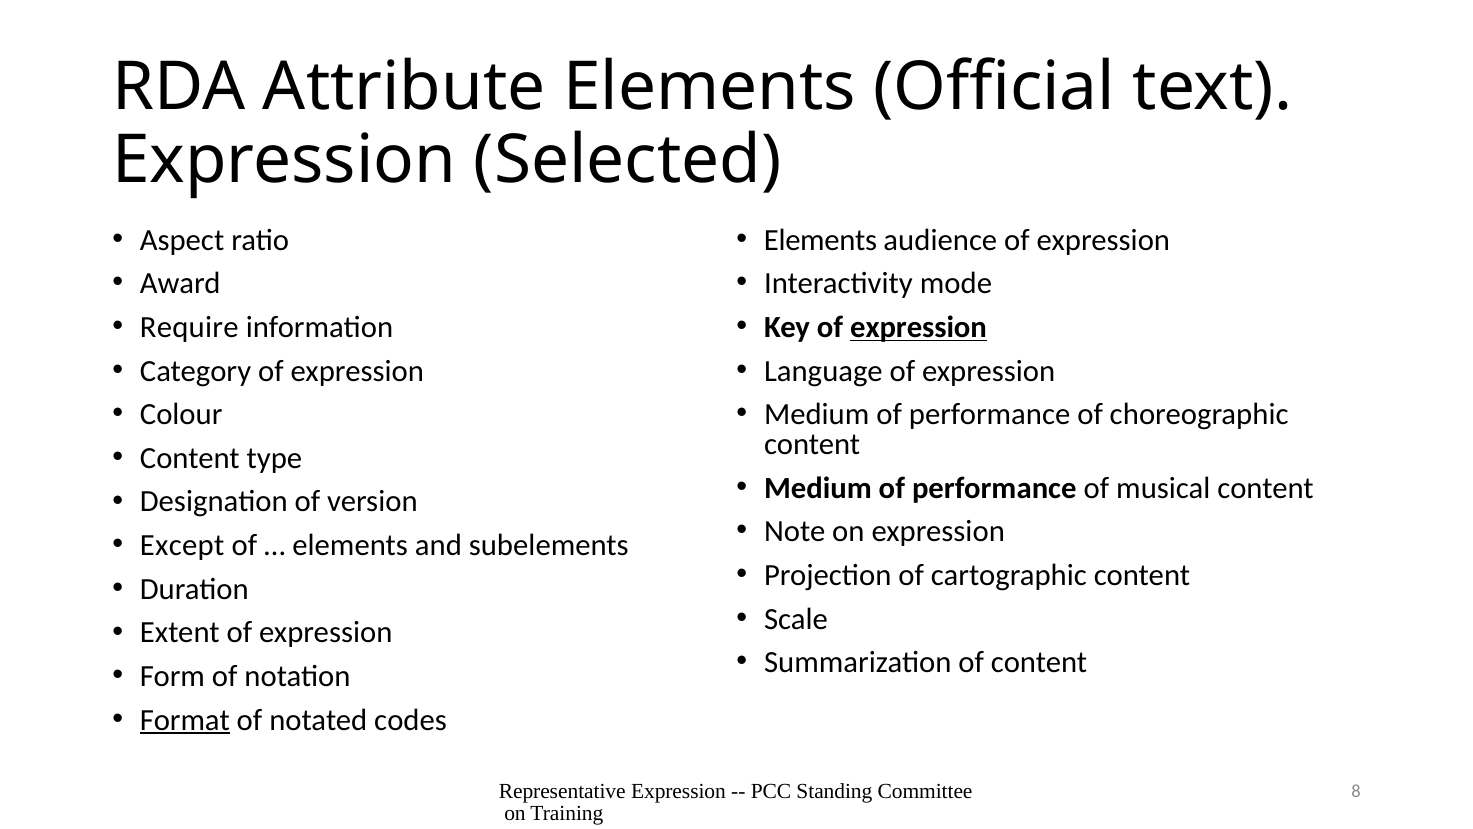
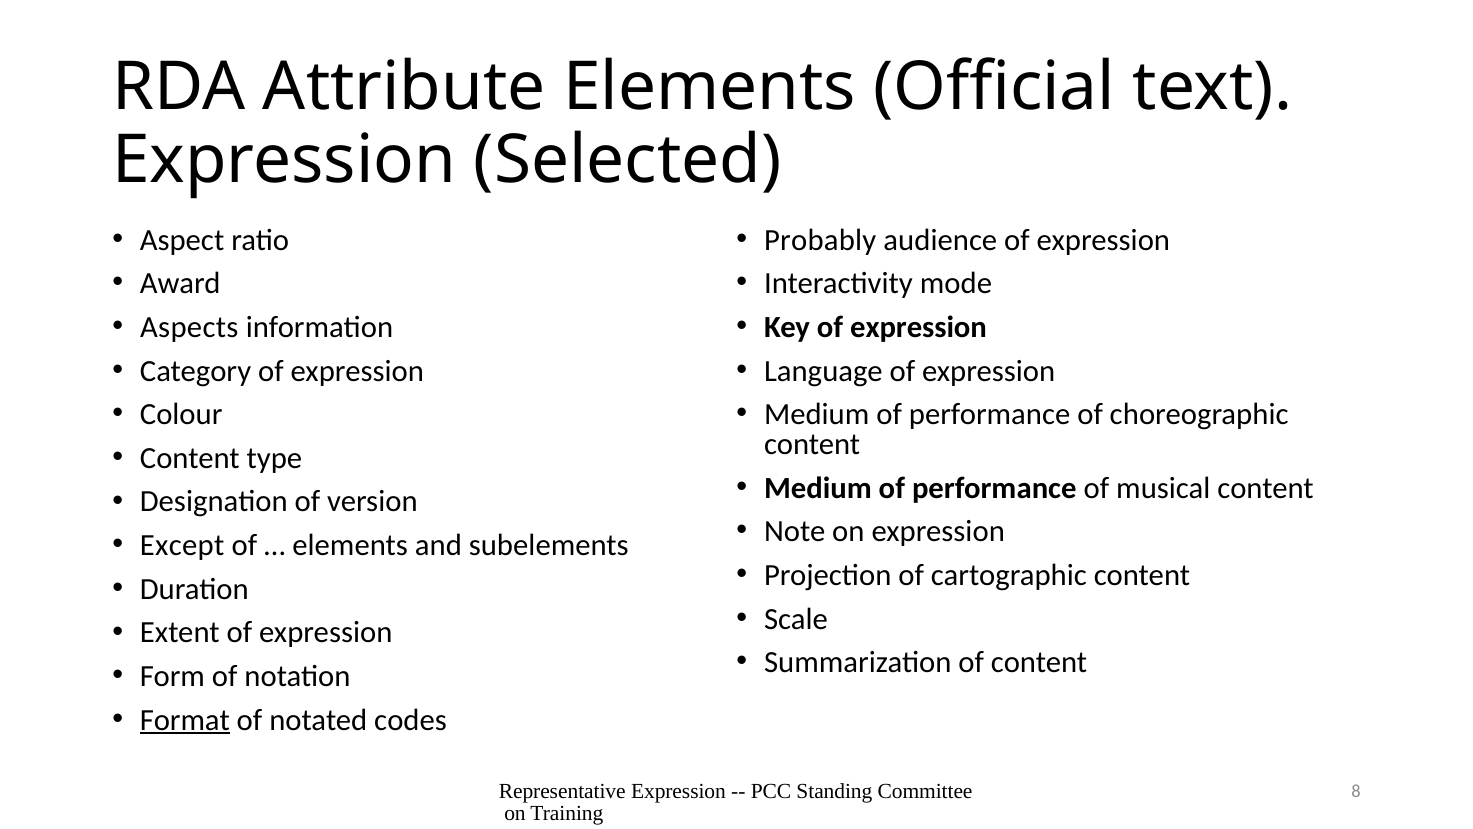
Elements at (821, 240): Elements -> Probably
Require: Require -> Aspects
expression at (919, 327) underline: present -> none
